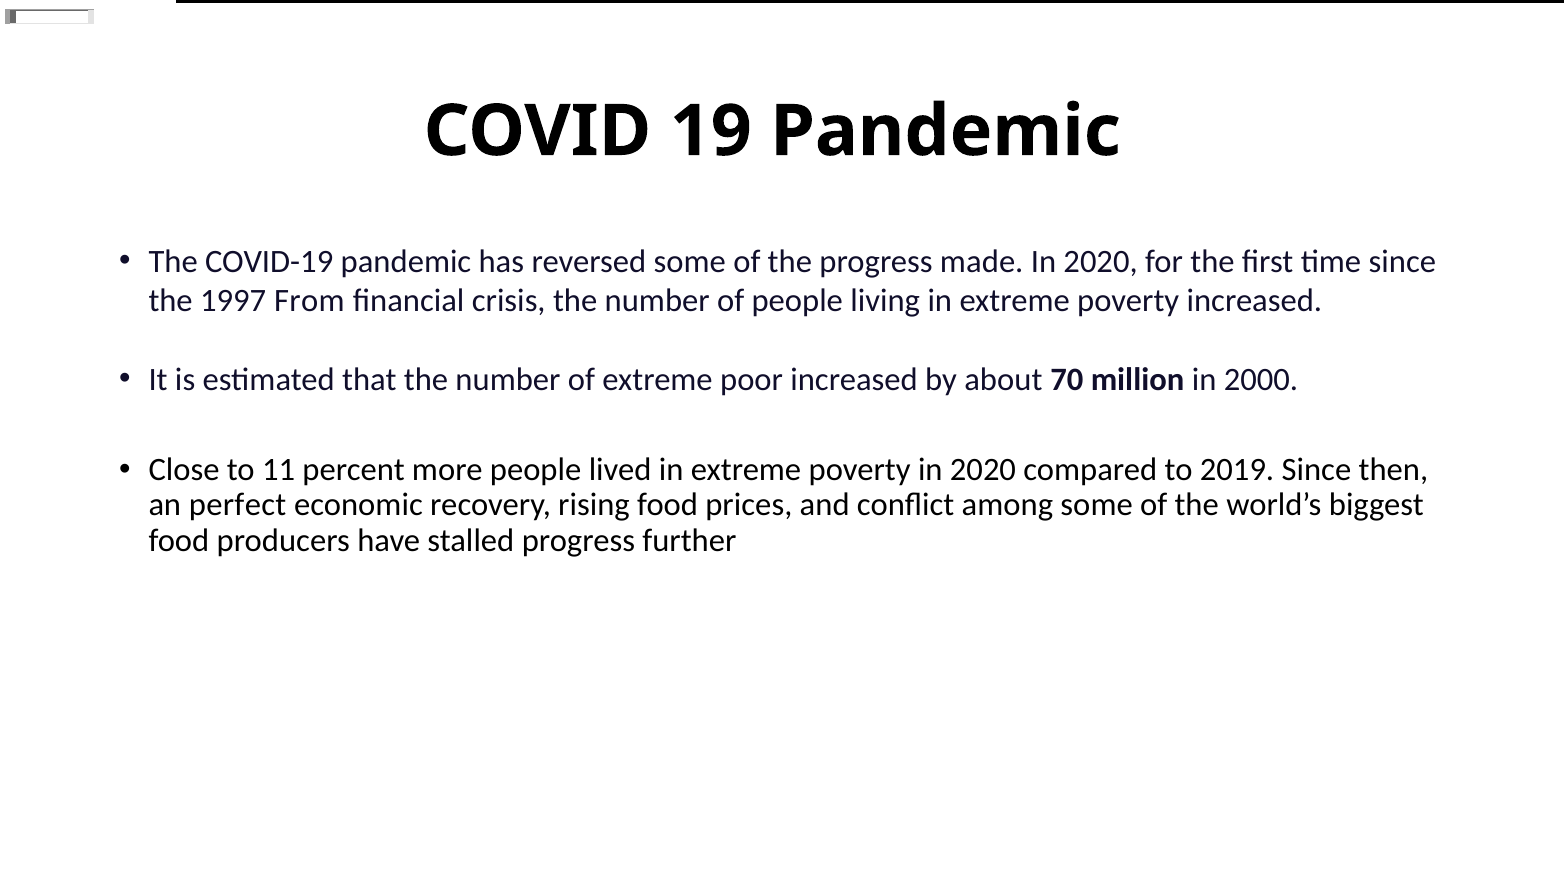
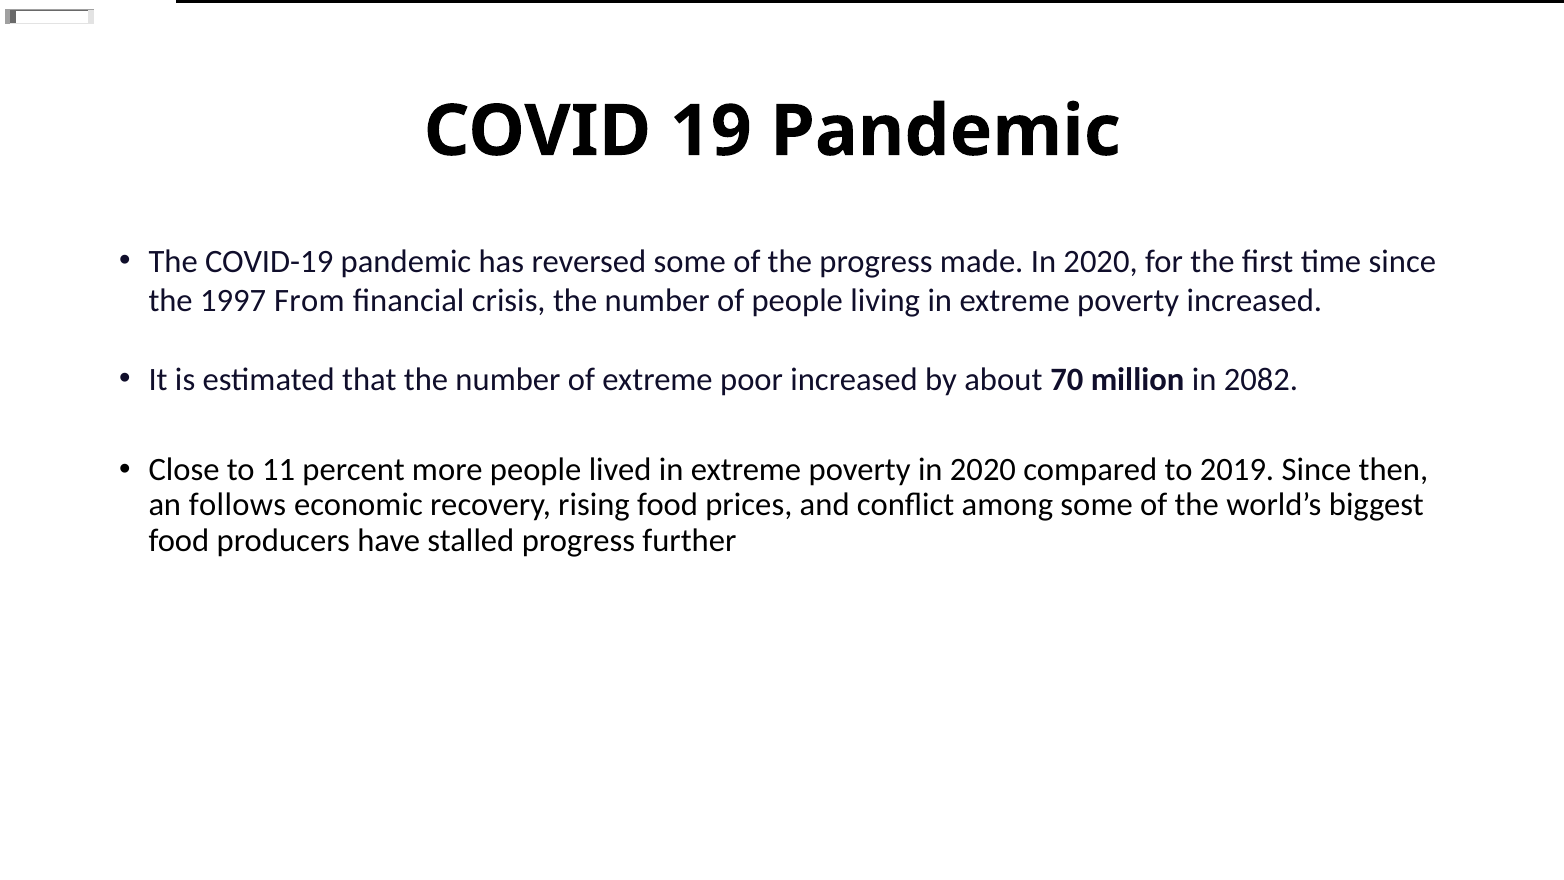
2000: 2000 -> 2082
perfect: perfect -> follows
